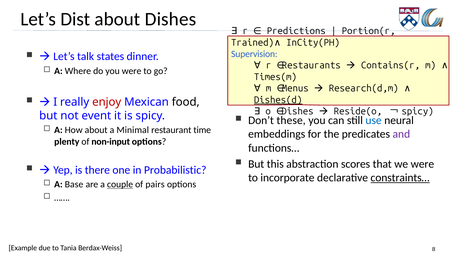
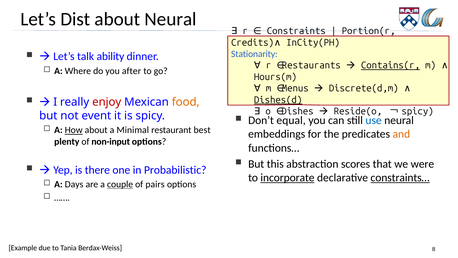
about Dishes: Dishes -> Neural
Predictions: Predictions -> Constraints
Trained: Trained -> Credits
Supervision: Supervision -> Stationarity
states: states -> ability
Contains(r underline: none -> present
you were: were -> after
Times(m: Times(m -> Hours(m
Research(d,m: Research(d,m -> Discrete(d,m
food colour: black -> orange
these: these -> equal
How underline: none -> present
time: time -> best
and colour: purple -> orange
incorporate underline: none -> present
Base: Base -> Days
